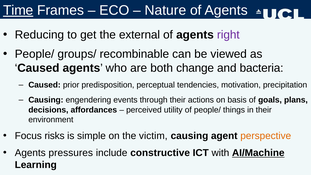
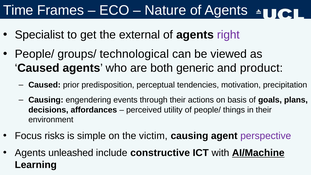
Time underline: present -> none
Reducing: Reducing -> Specialist
recombinable: recombinable -> technological
change: change -> generic
bacteria: bacteria -> product
perspective colour: orange -> purple
pressures: pressures -> unleashed
